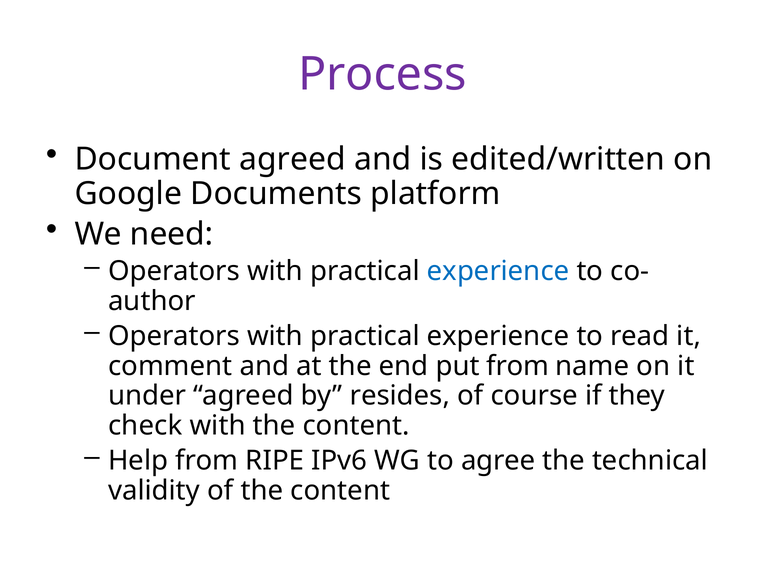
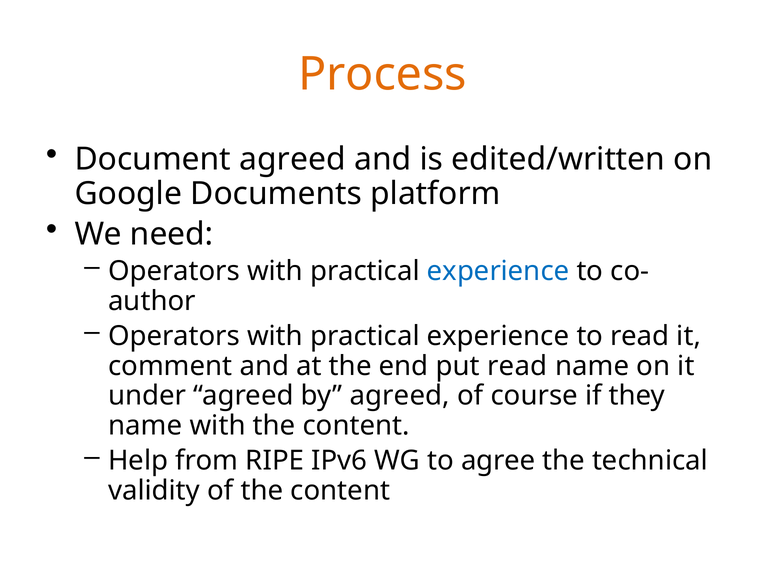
Process colour: purple -> orange
put from: from -> read
by resides: resides -> agreed
check at (145, 425): check -> name
